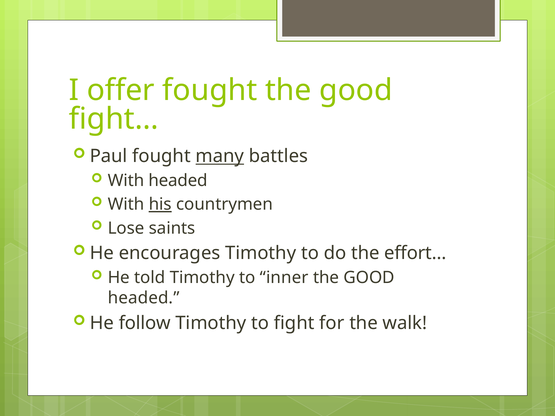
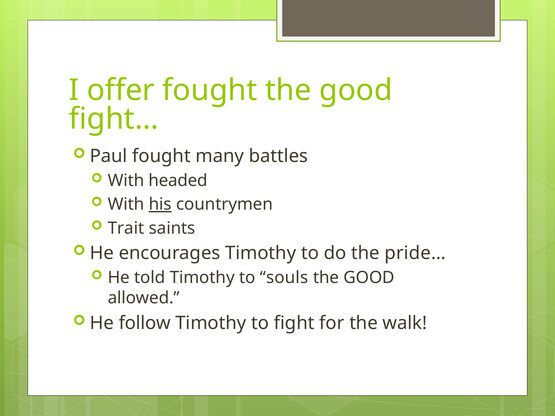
many underline: present -> none
Lose: Lose -> Trait
effort…: effort… -> pride…
inner: inner -> souls
headed at (144, 298): headed -> allowed
